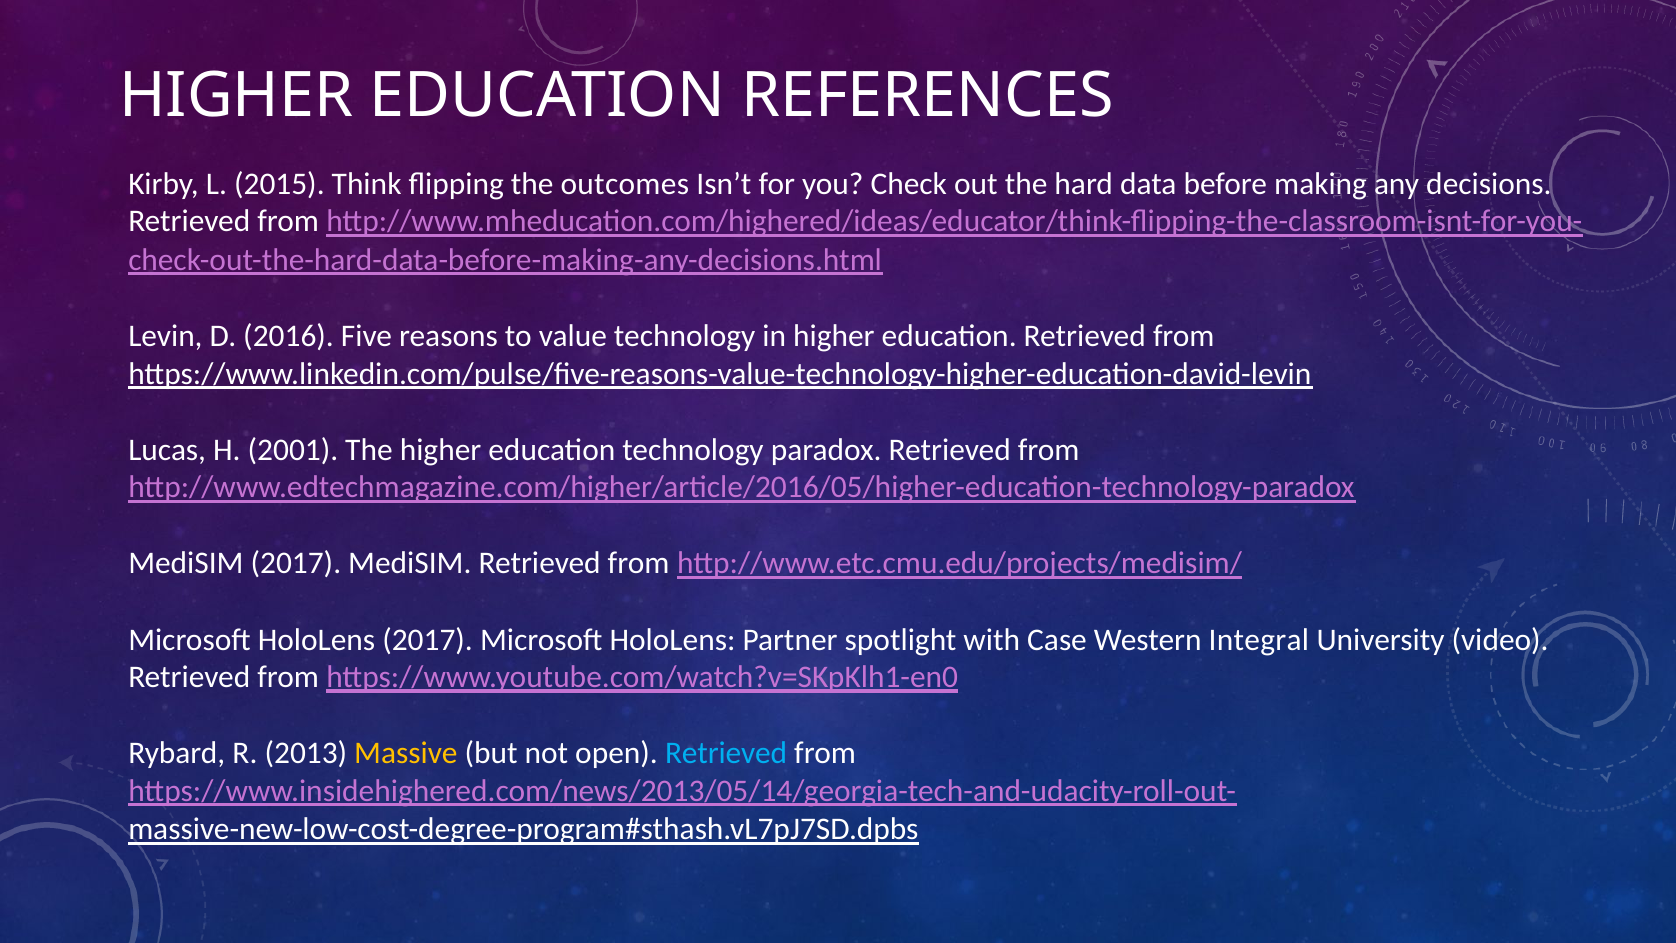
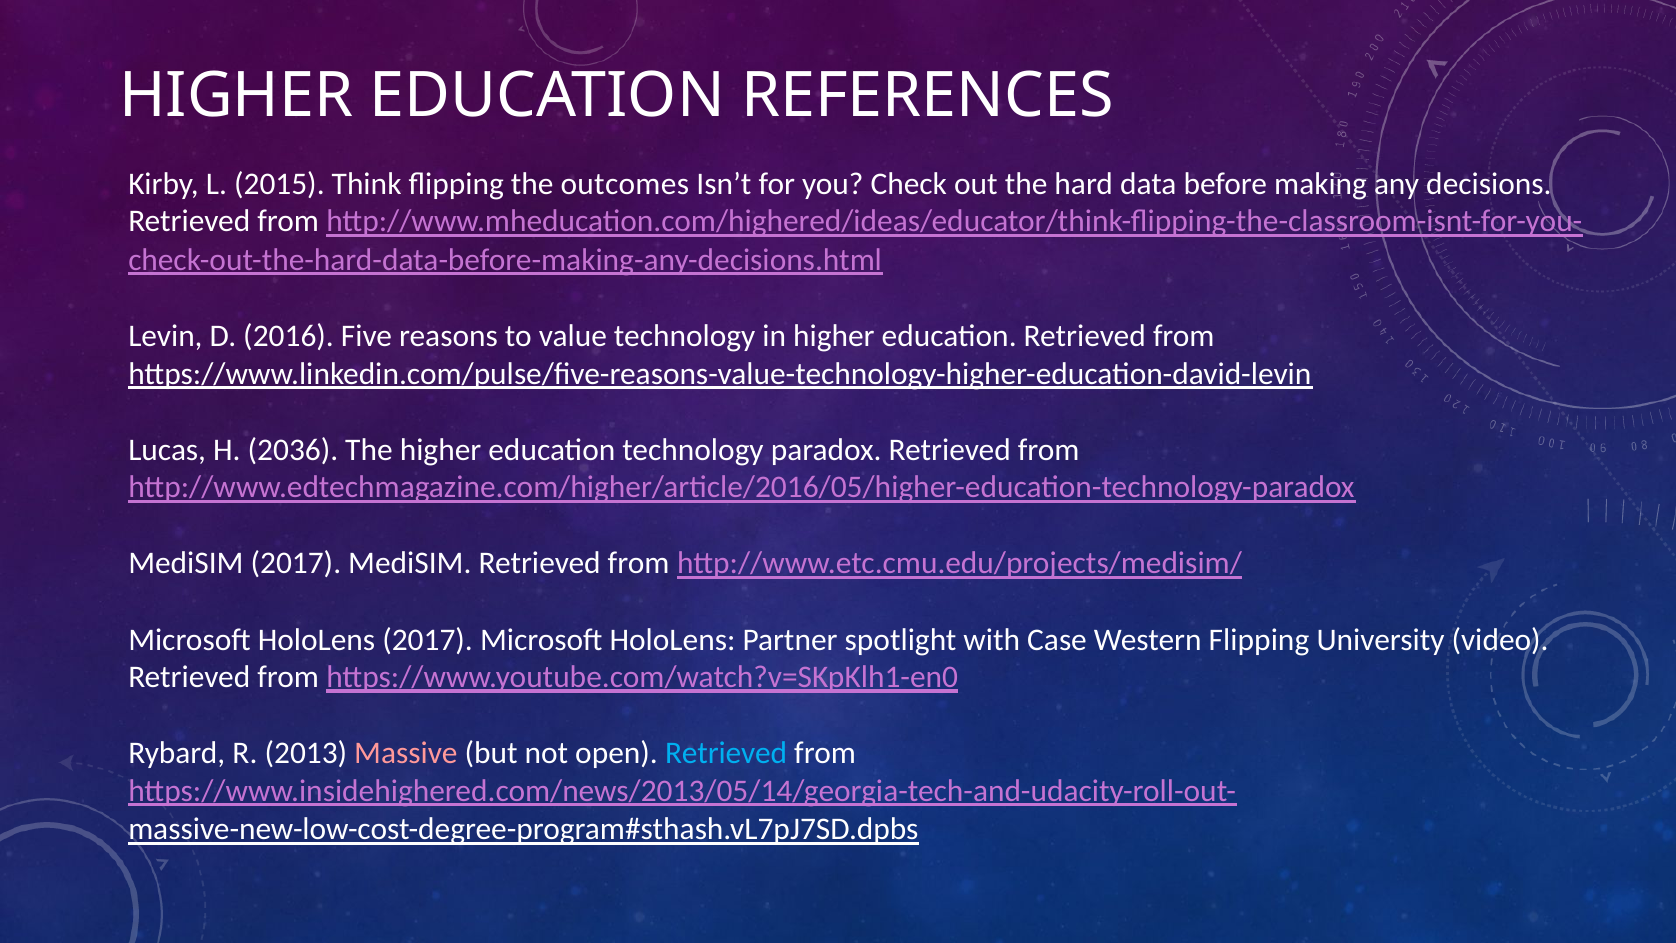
2001: 2001 -> 2036
Western Integral: Integral -> Flipping
Massive colour: yellow -> pink
